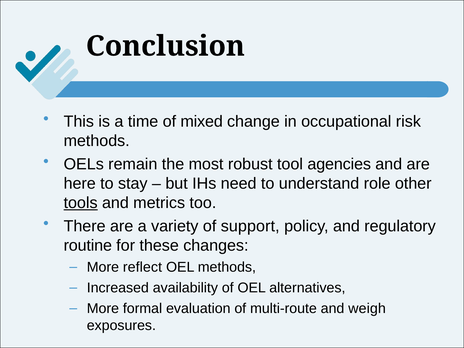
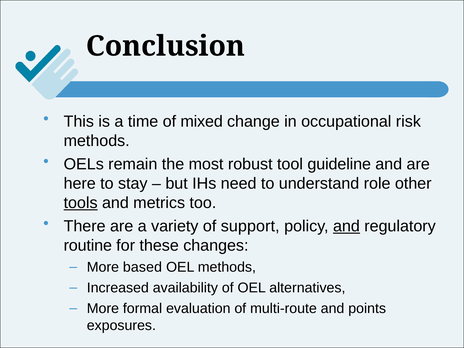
agencies: agencies -> guideline
and at (346, 226) underline: none -> present
reflect: reflect -> based
weigh: weigh -> points
